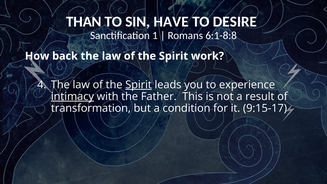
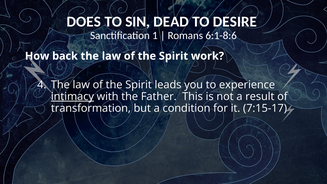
THAN: THAN -> DOES
HAVE: HAVE -> DEAD
6:1-8:8: 6:1-8:8 -> 6:1-8:6
Spirit at (139, 85) underline: present -> none
9:15-17: 9:15-17 -> 7:15-17
